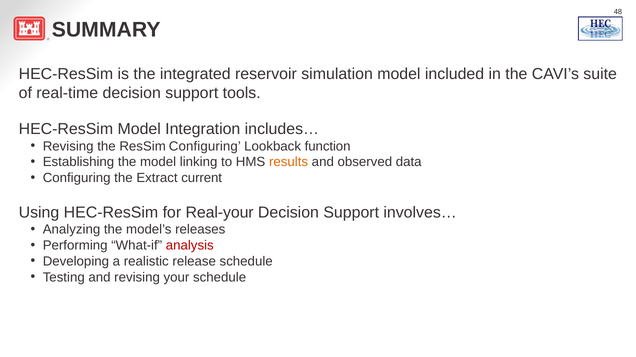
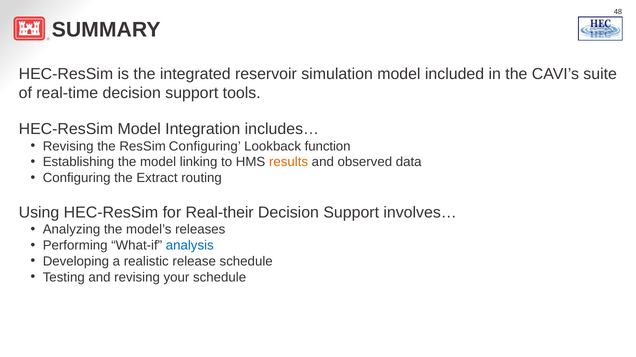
current: current -> routing
Real-your: Real-your -> Real-their
analysis colour: red -> blue
